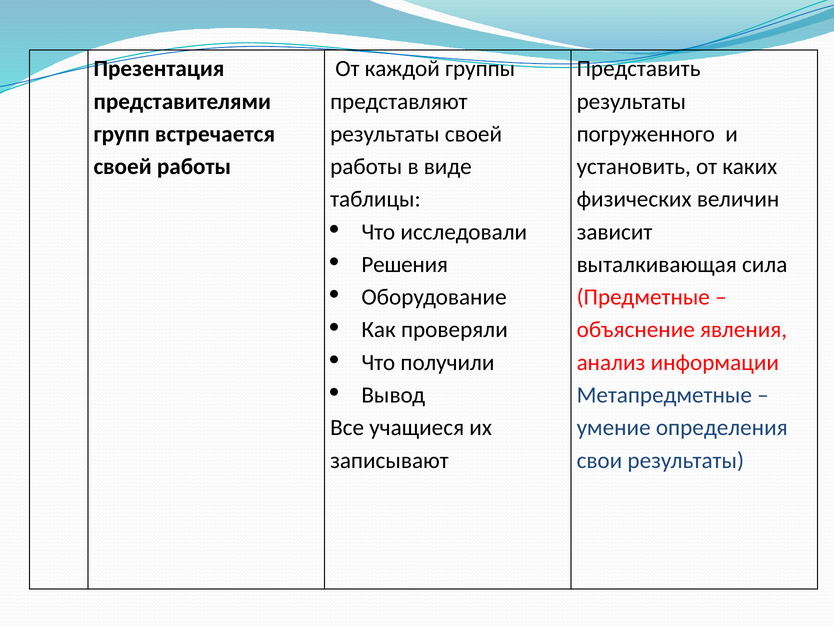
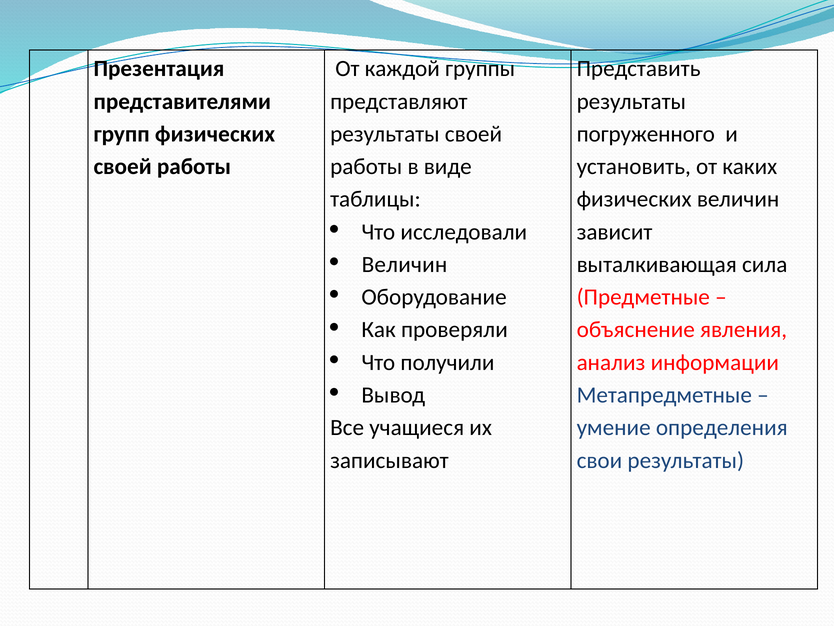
групп встречается: встречается -> физических
Решения at (405, 264): Решения -> Величин
